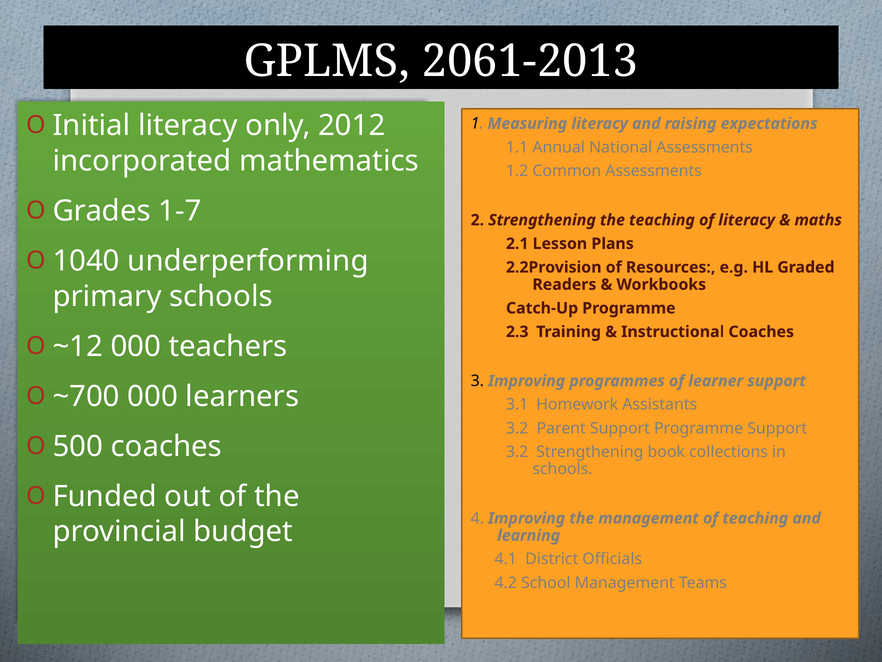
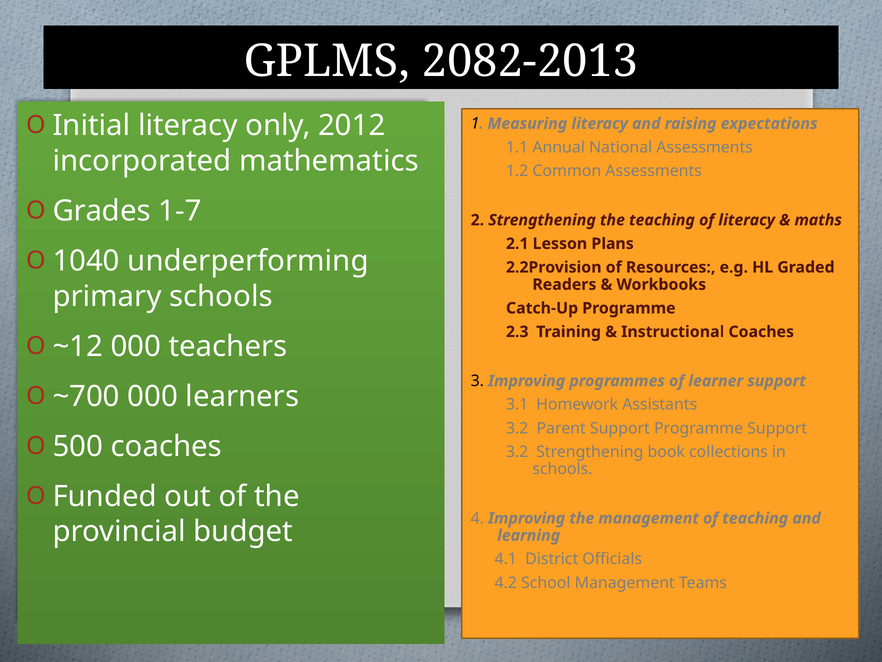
2061-2013: 2061-2013 -> 2082-2013
